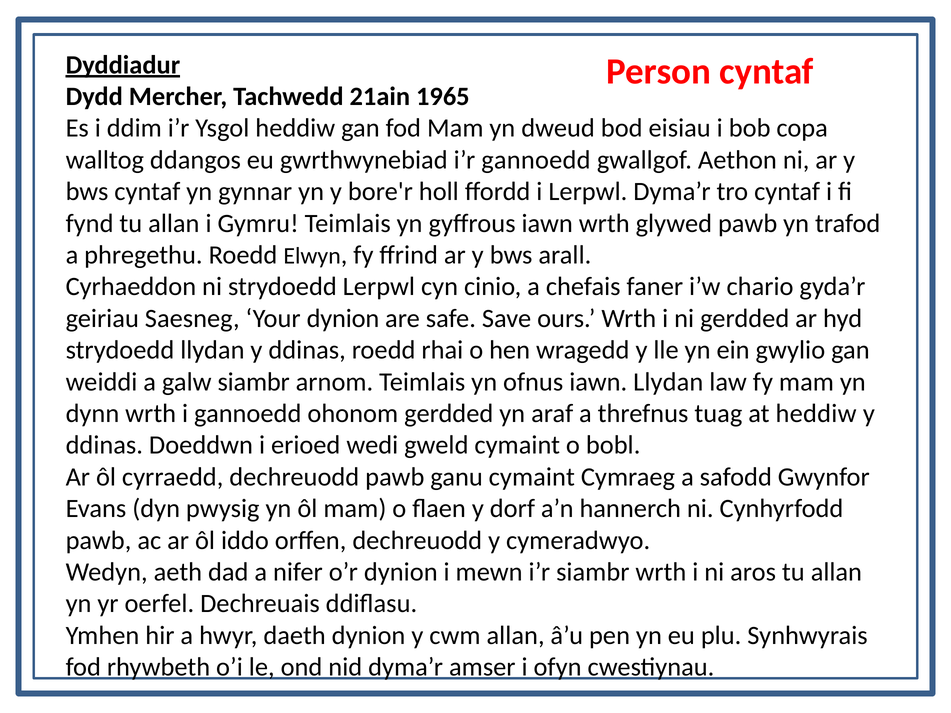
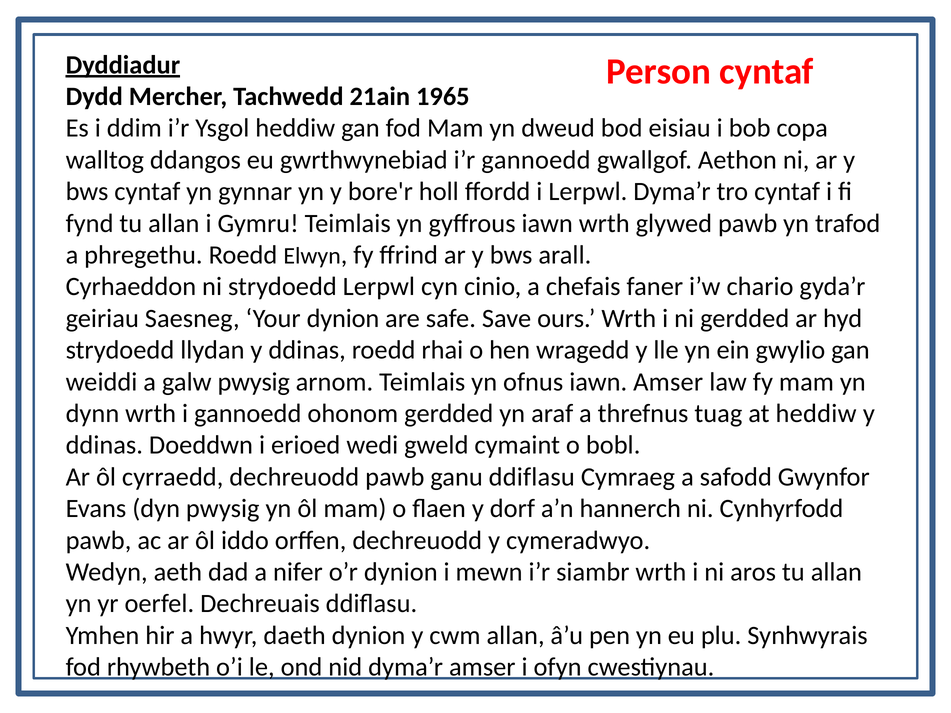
galw siambr: siambr -> pwysig
iawn Llydan: Llydan -> Amser
ganu cymaint: cymaint -> ddiflasu
